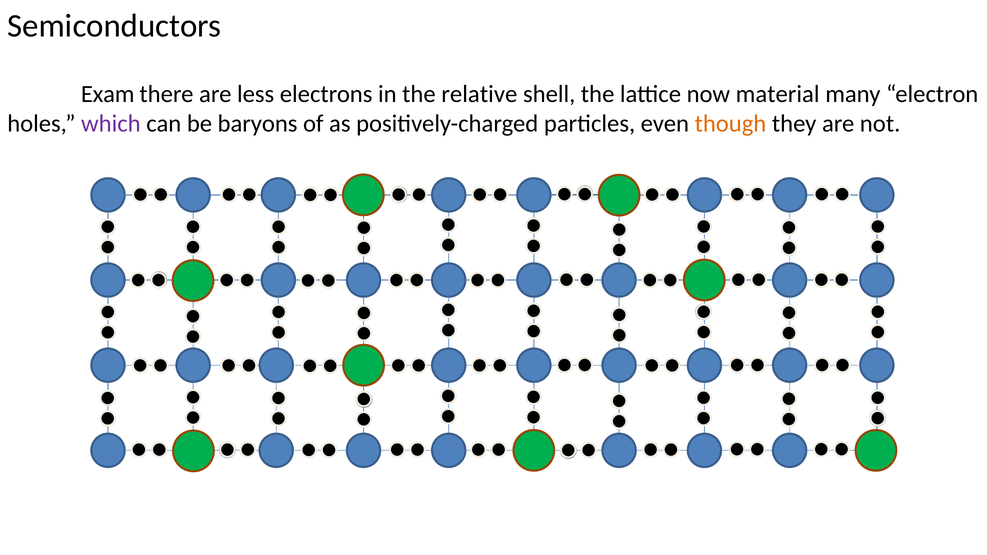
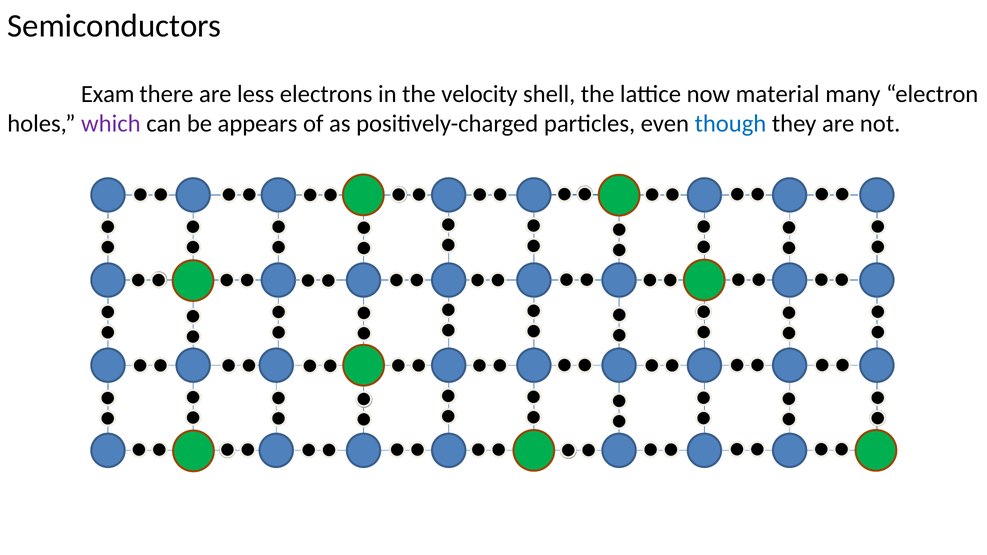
relative: relative -> velocity
baryons: baryons -> appears
though colour: orange -> blue
